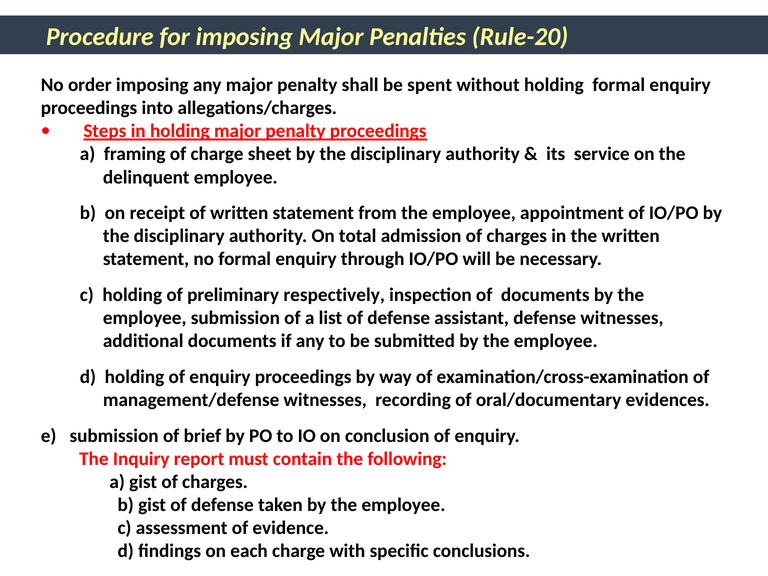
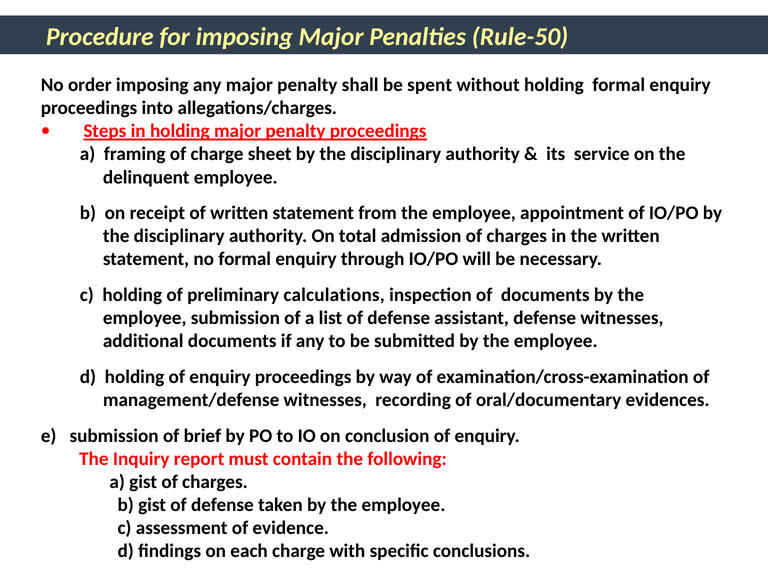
Rule-20: Rule-20 -> Rule-50
respectively: respectively -> calculations
